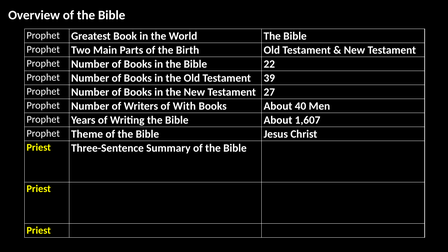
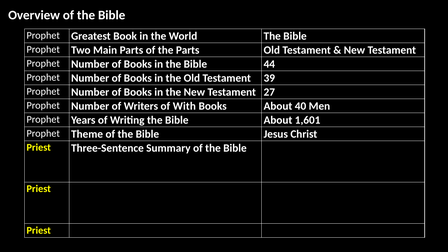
the Birth: Birth -> Parts
22: 22 -> 44
1,607: 1,607 -> 1,601
